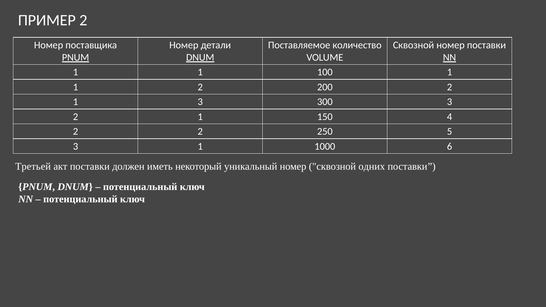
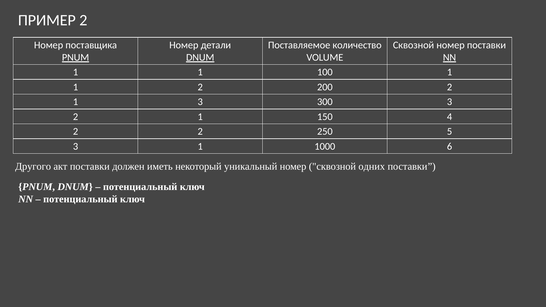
Третьей: Третьей -> Другого
